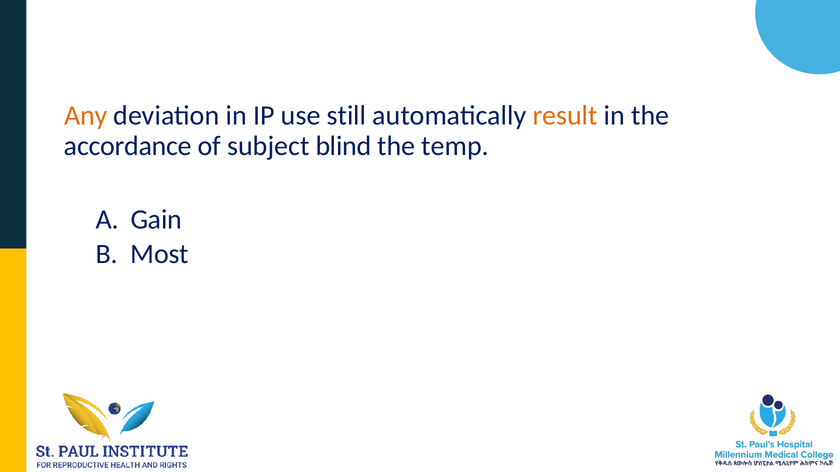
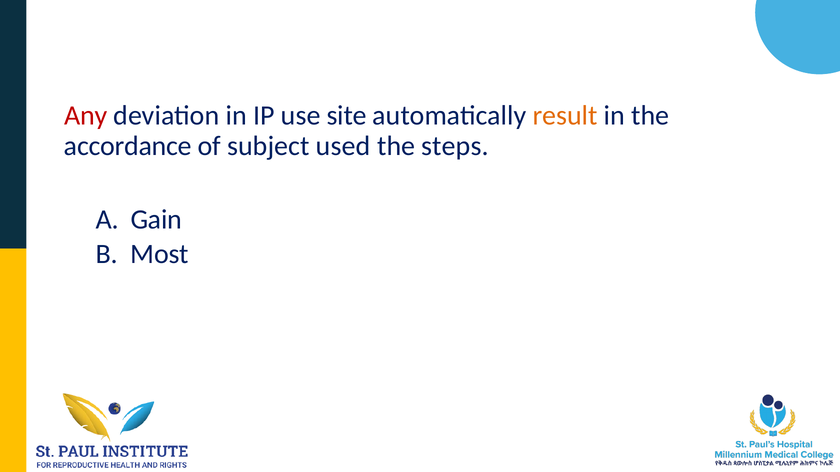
Any colour: orange -> red
still: still -> site
blind: blind -> used
temp: temp -> steps
